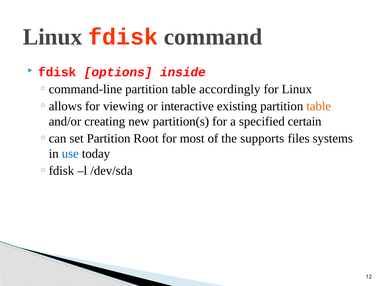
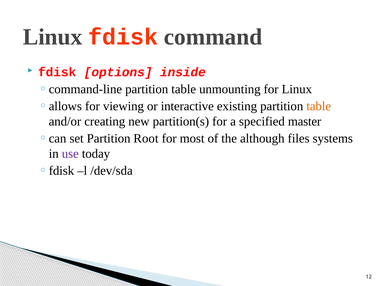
accordingly: accordingly -> unmounting
certain: certain -> master
supports: supports -> although
use colour: blue -> purple
